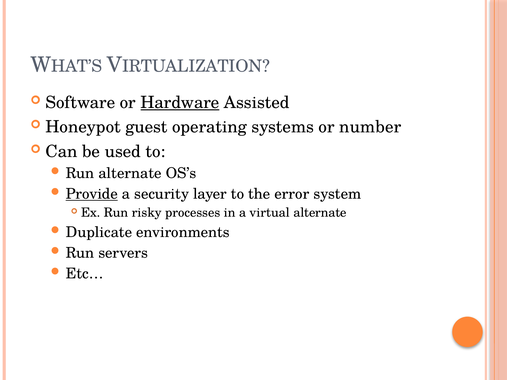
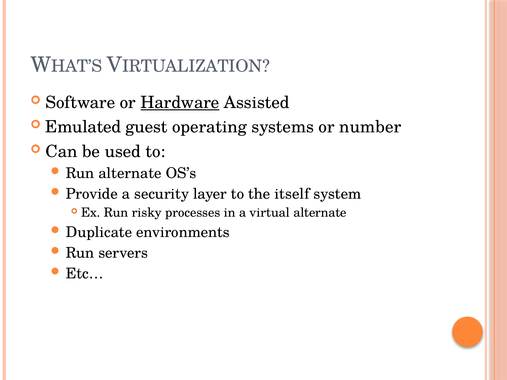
Honeypot: Honeypot -> Emulated
Provide underline: present -> none
error: error -> itself
